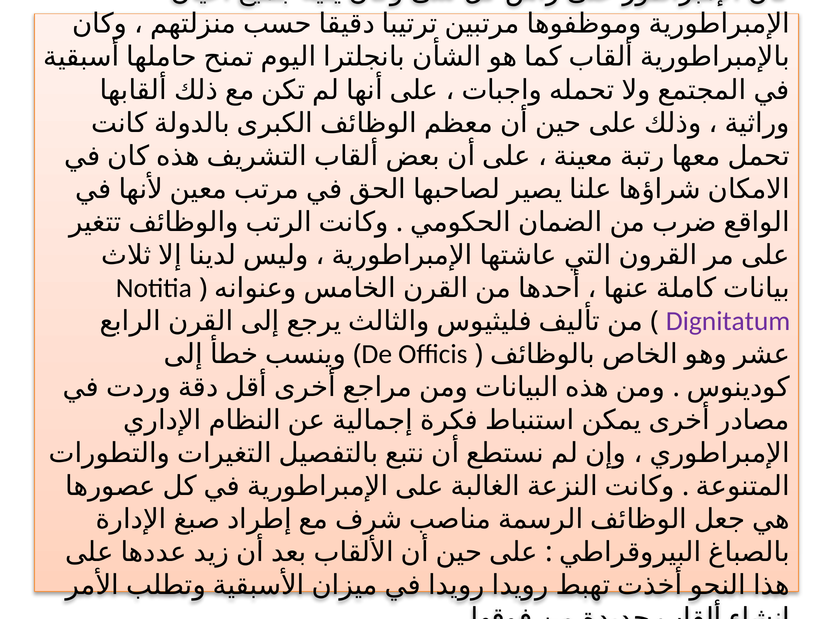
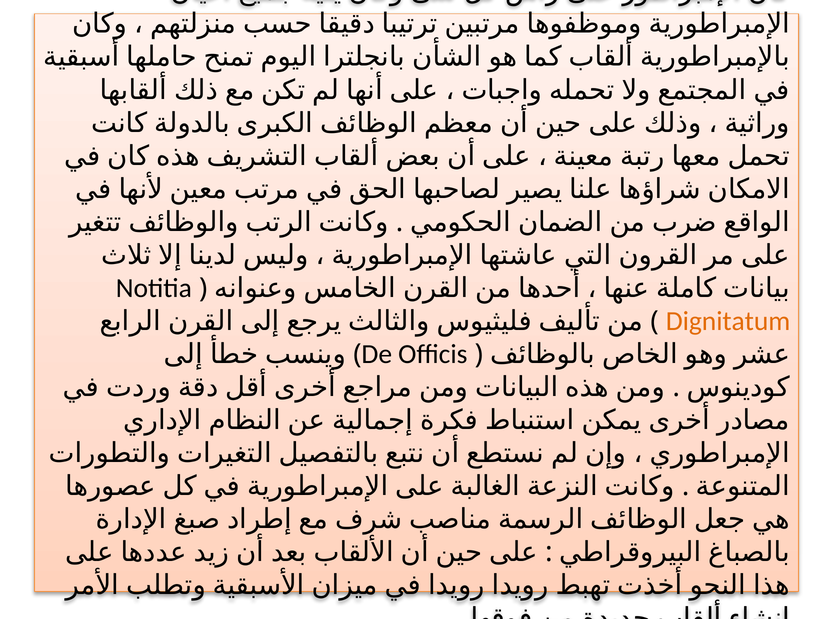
Dignitatum colour: purple -> orange
